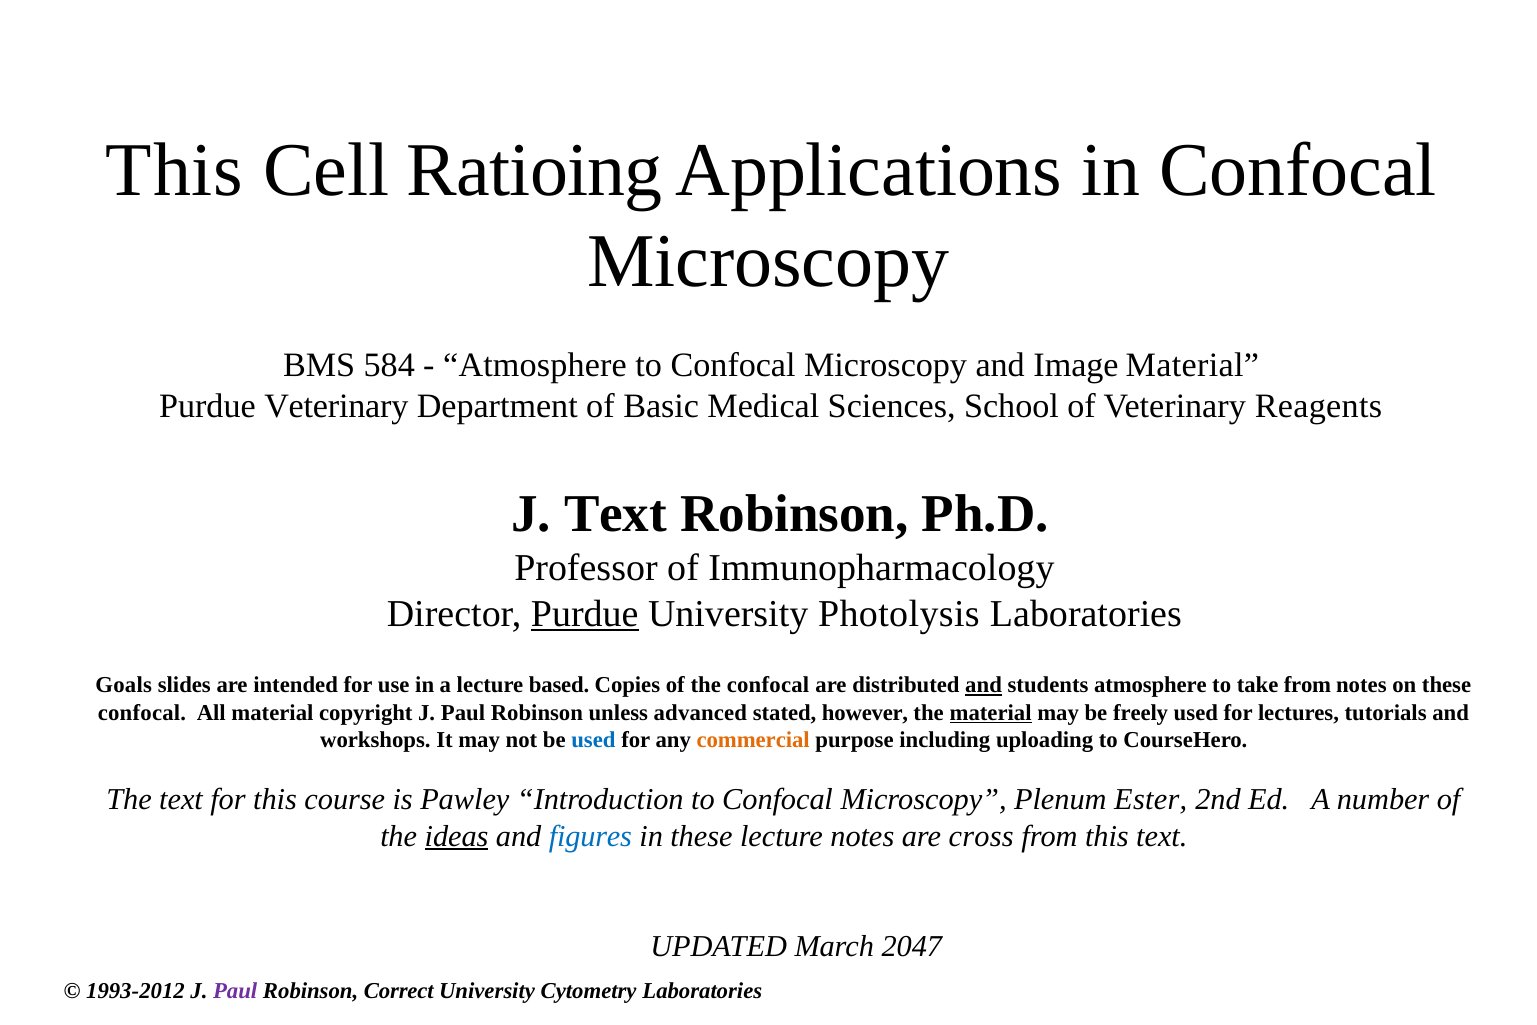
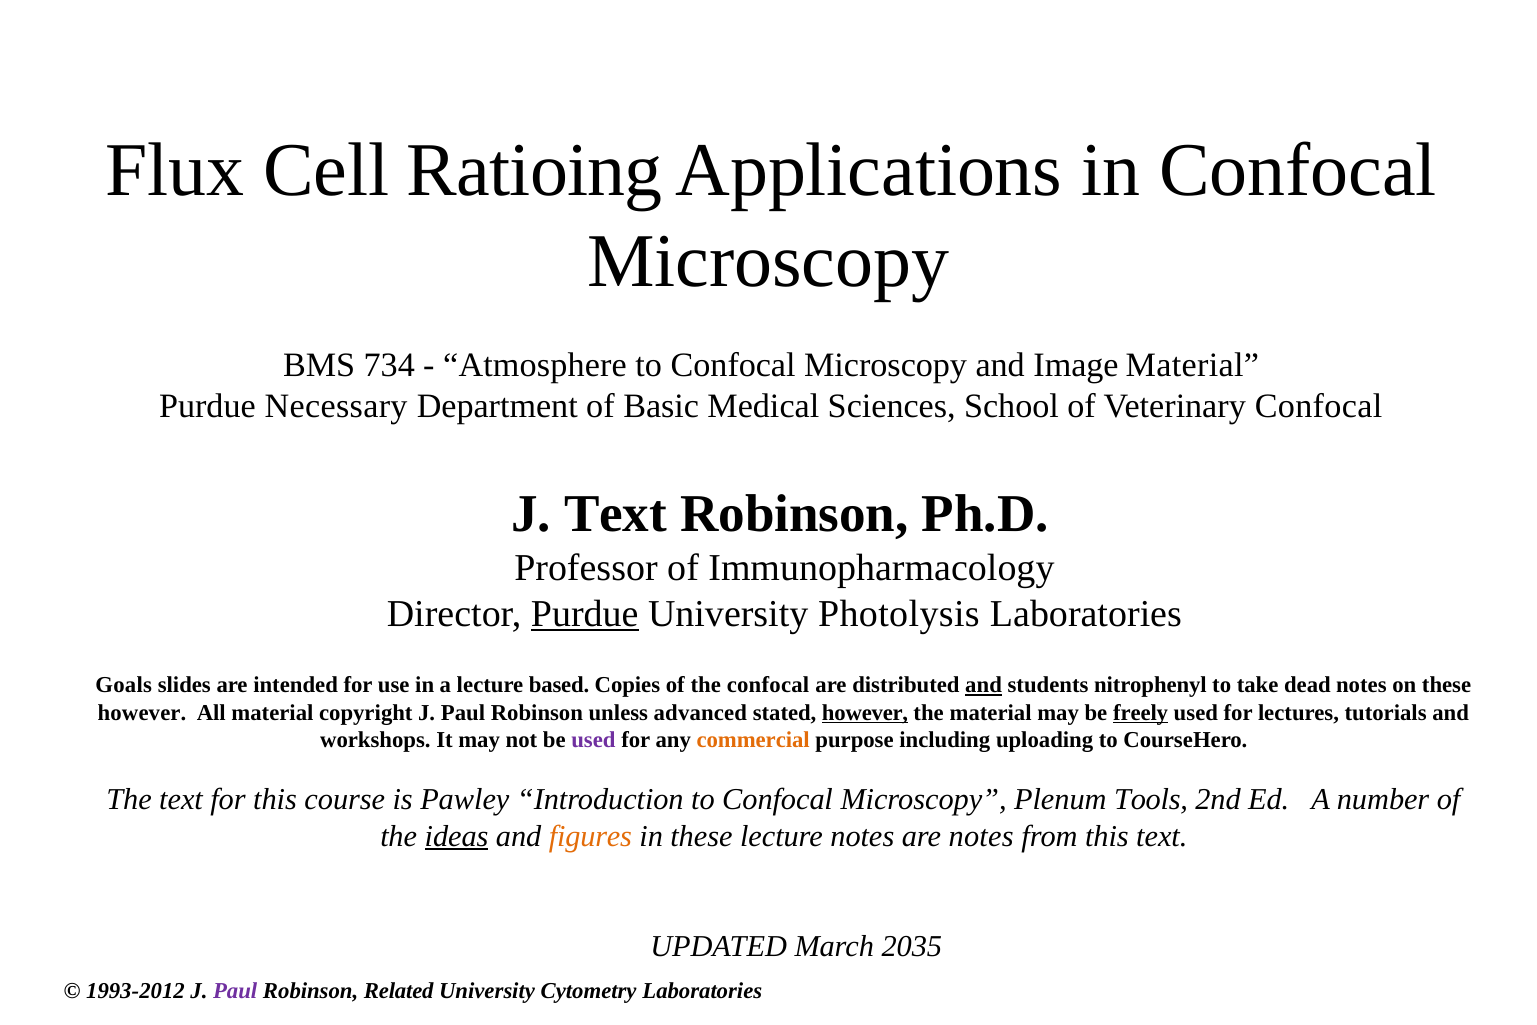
This at (175, 170): This -> Flux
584: 584 -> 734
Purdue Veterinary: Veterinary -> Necessary
Veterinary Reagents: Reagents -> Confocal
students atmosphere: atmosphere -> nitrophenyl
take from: from -> dead
confocal at (142, 712): confocal -> however
however at (865, 712) underline: none -> present
material at (991, 712) underline: present -> none
freely underline: none -> present
used at (593, 740) colour: blue -> purple
Ester: Ester -> Tools
figures colour: blue -> orange
are cross: cross -> notes
2047: 2047 -> 2035
Correct: Correct -> Related
